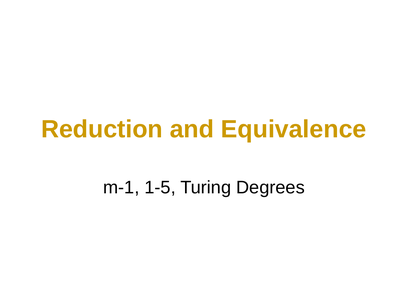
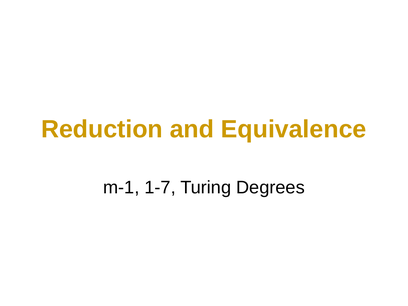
1-5: 1-5 -> 1-7
